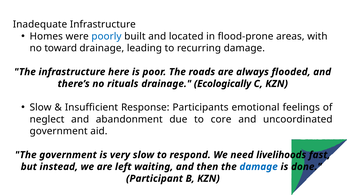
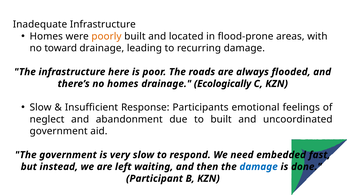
poorly colour: blue -> orange
no rituals: rituals -> homes
to core: core -> built
livelihoods: livelihoods -> embedded
